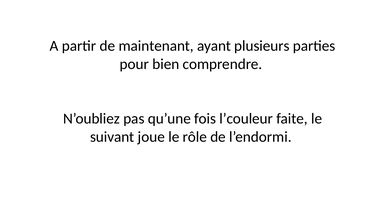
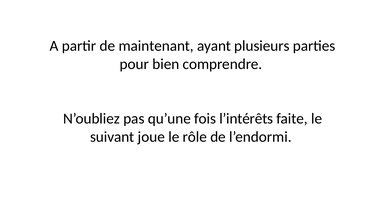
l’couleur: l’couleur -> l’intérêts
